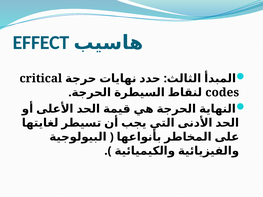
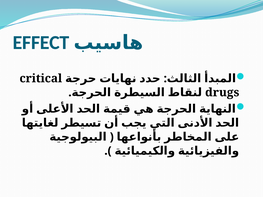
codes: codes -> drugs
